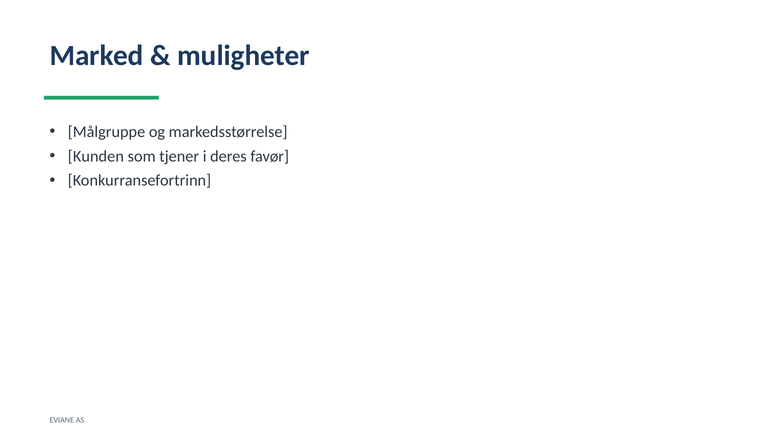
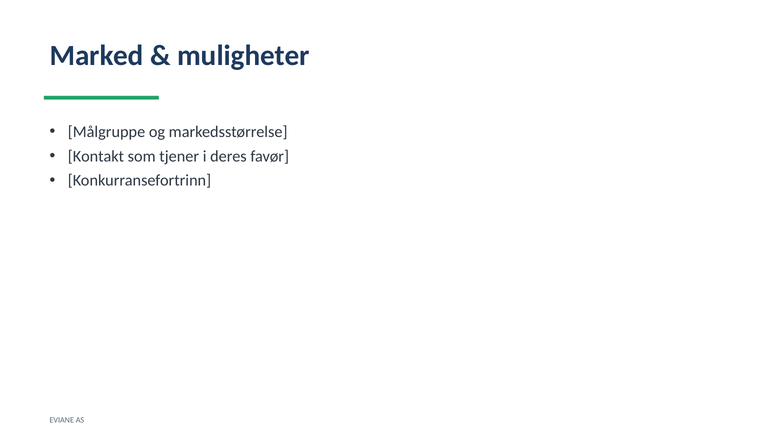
Kunden: Kunden -> Kontakt
